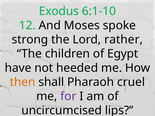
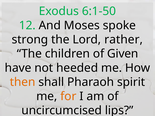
6:1-10: 6:1-10 -> 6:1-50
Egypt: Egypt -> Given
cruel: cruel -> spirit
for colour: purple -> orange
